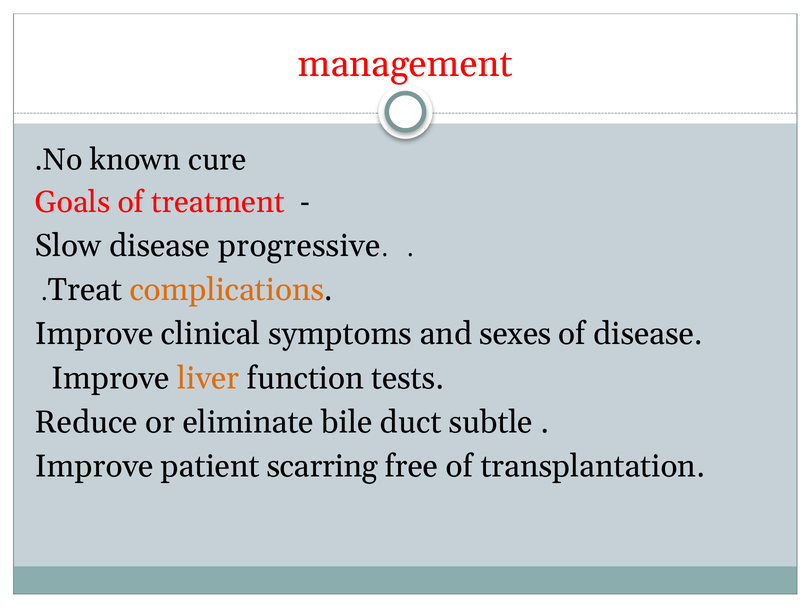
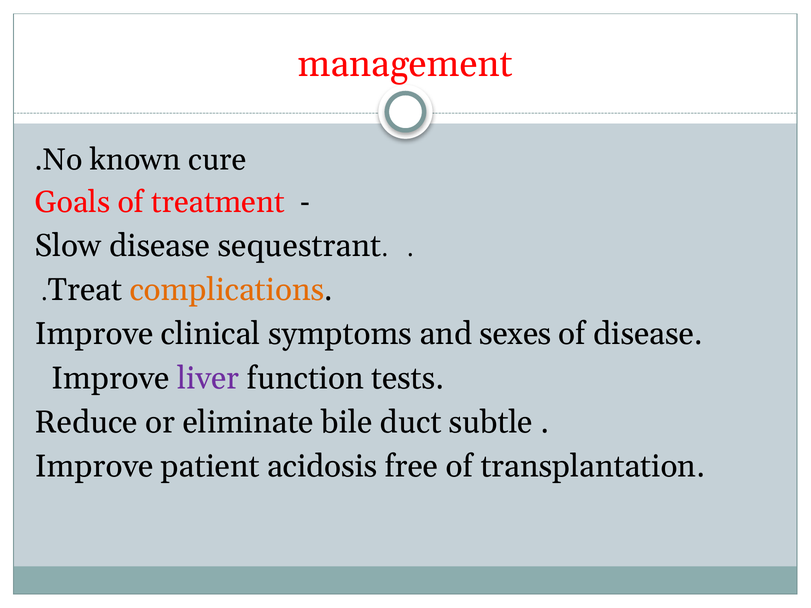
progressive: progressive -> sequestrant
liver colour: orange -> purple
scarring: scarring -> acidosis
